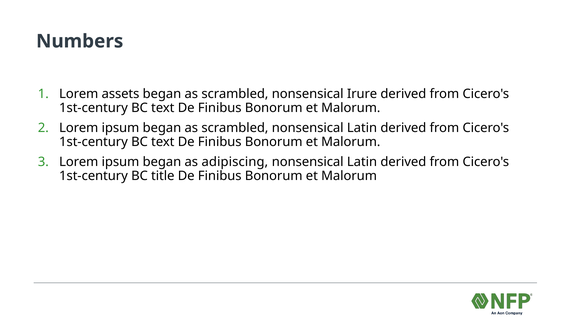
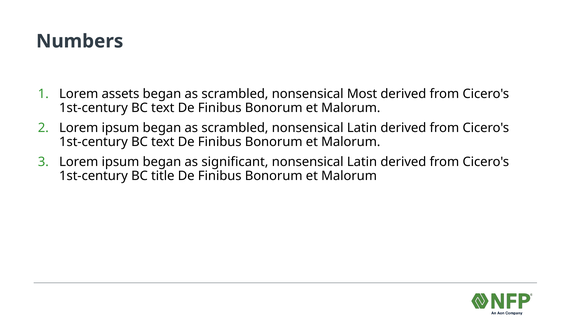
Irure: Irure -> Most
adipiscing: adipiscing -> significant
